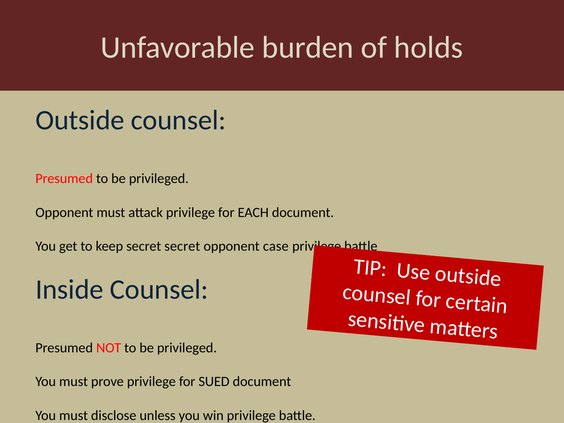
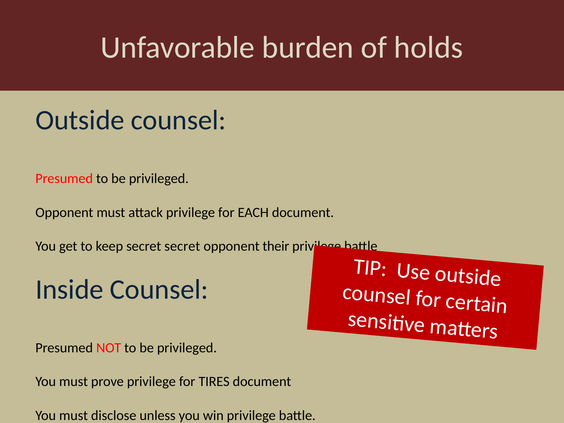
case: case -> their
SUED: SUED -> TIRES
